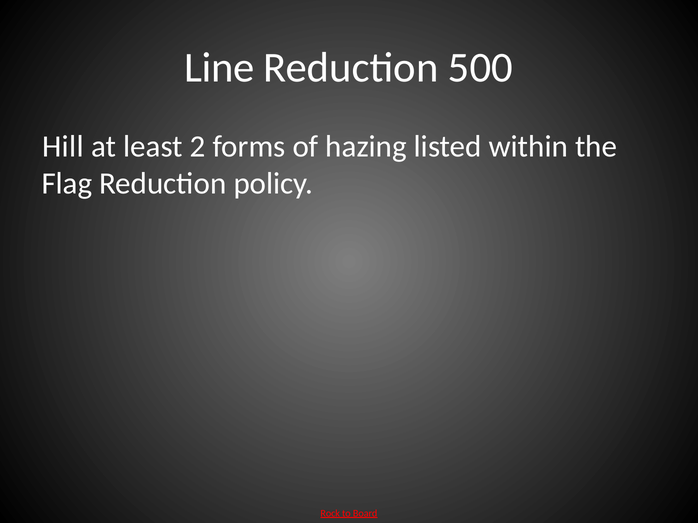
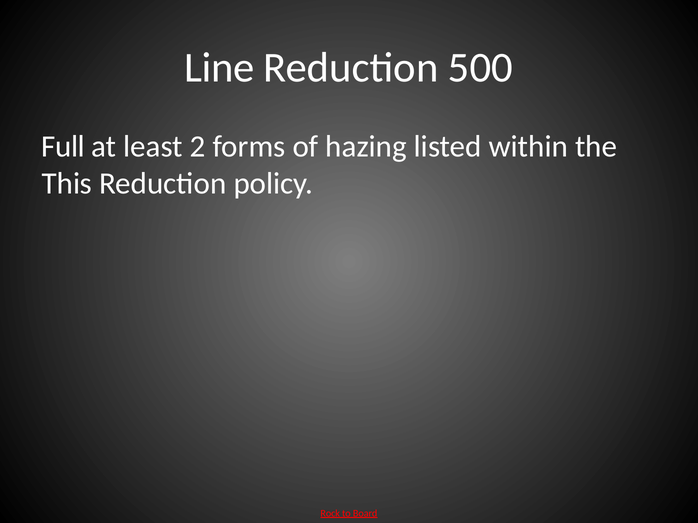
Hill: Hill -> Full
Flag: Flag -> This
